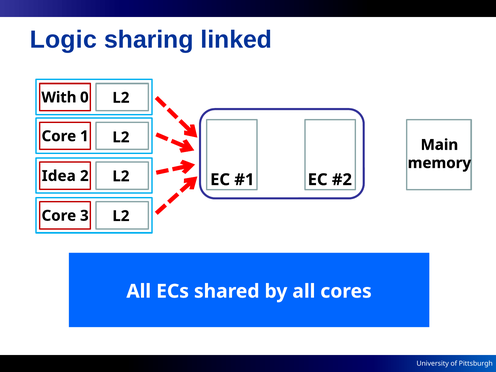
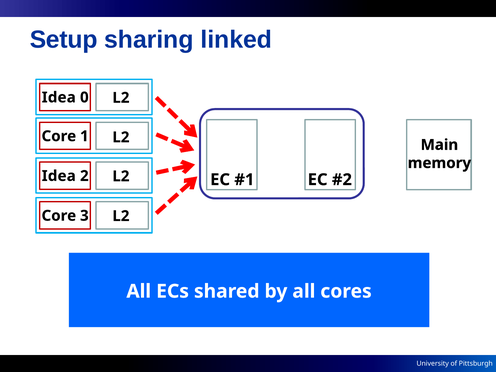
Logic: Logic -> Setup
With at (59, 97): With -> Idea
